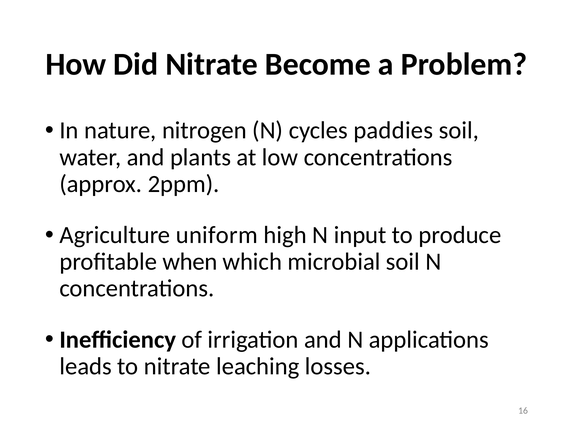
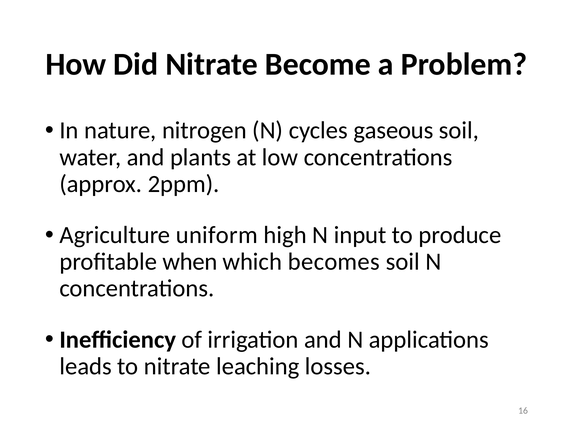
paddies: paddies -> gaseous
microbial: microbial -> becomes
